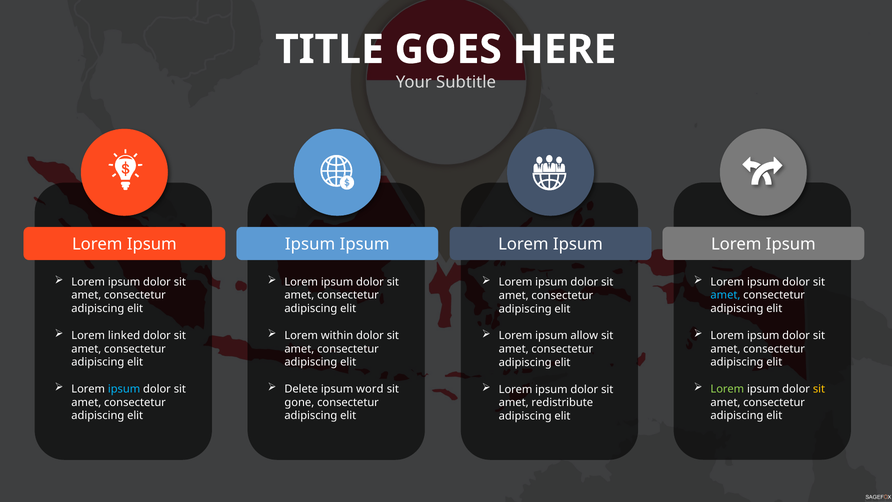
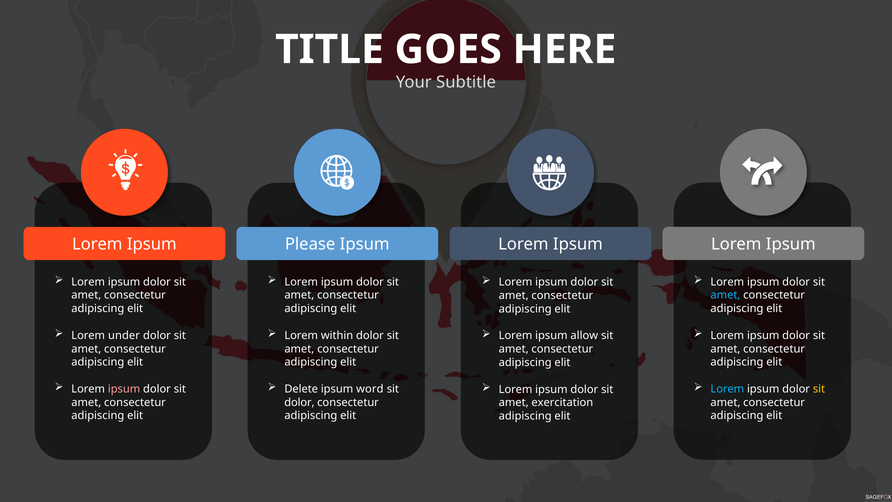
Lorem Ipsum Ipsum: Ipsum -> Please
linked: linked -> under
ipsum at (124, 389) colour: light blue -> pink
Lorem at (727, 389) colour: light green -> light blue
gone at (299, 402): gone -> dolor
redistribute: redistribute -> exercitation
